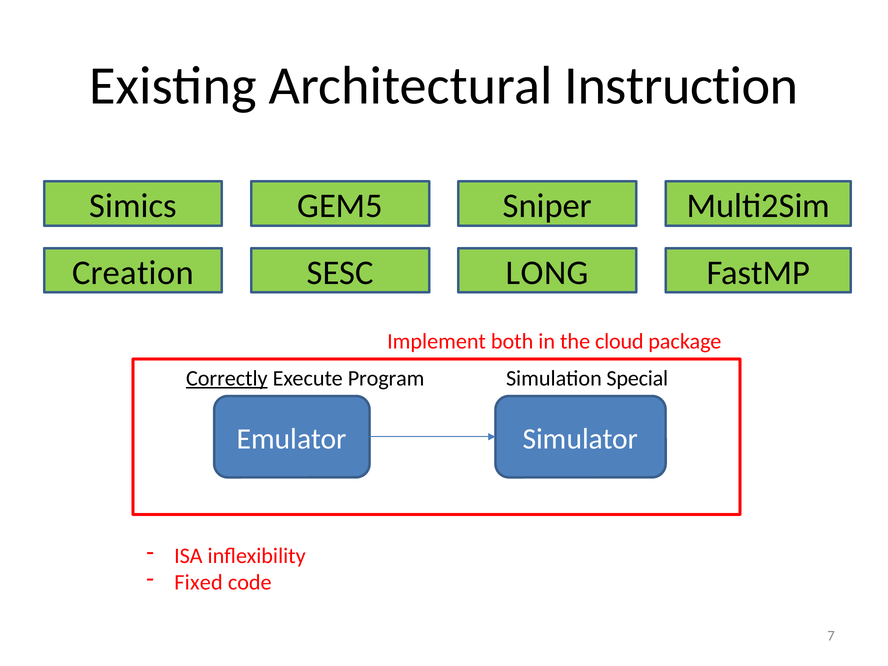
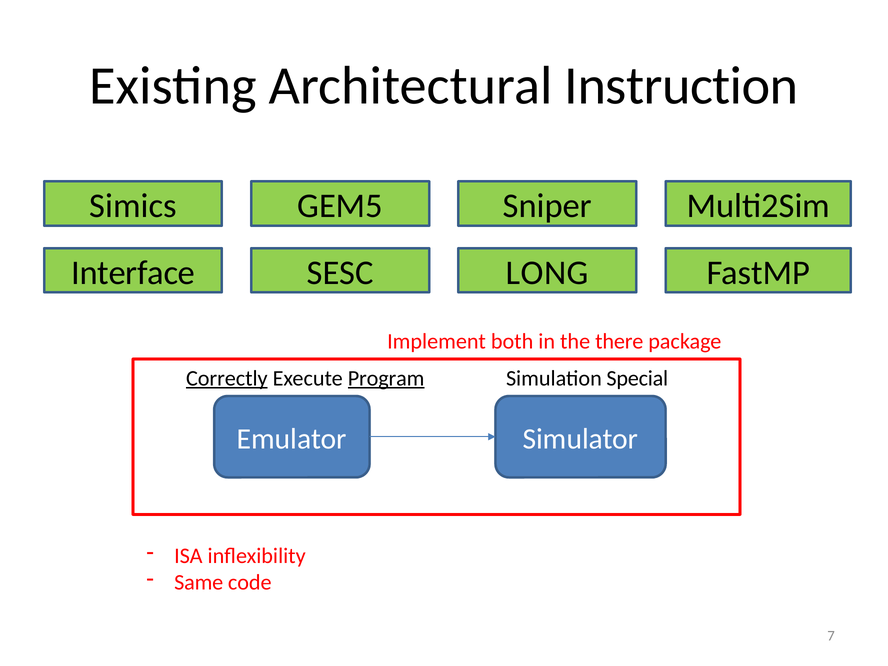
Creation: Creation -> Interface
cloud: cloud -> there
Program underline: none -> present
Fixed: Fixed -> Same
